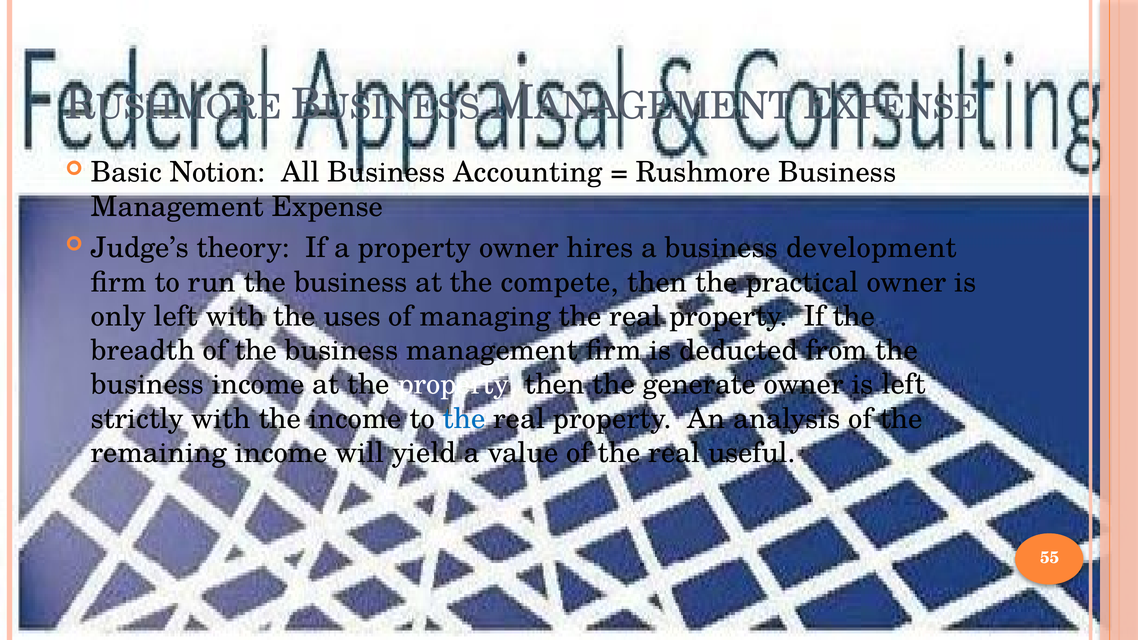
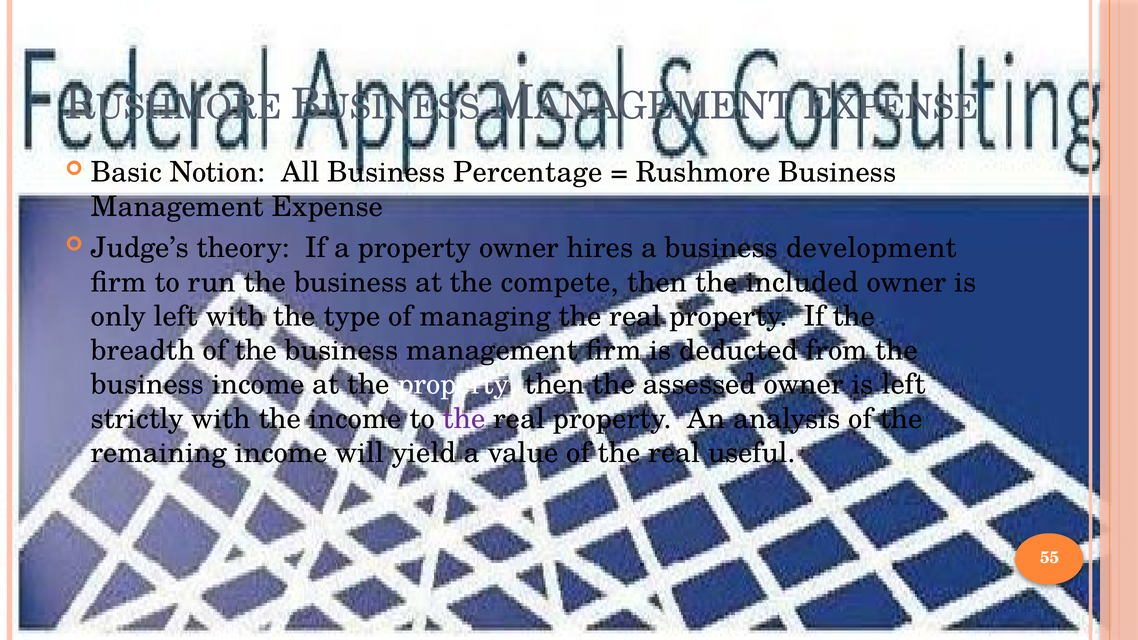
Accounting: Accounting -> Percentage
practical: practical -> included
uses: uses -> type
generate: generate -> assessed
the at (464, 419) colour: blue -> purple
